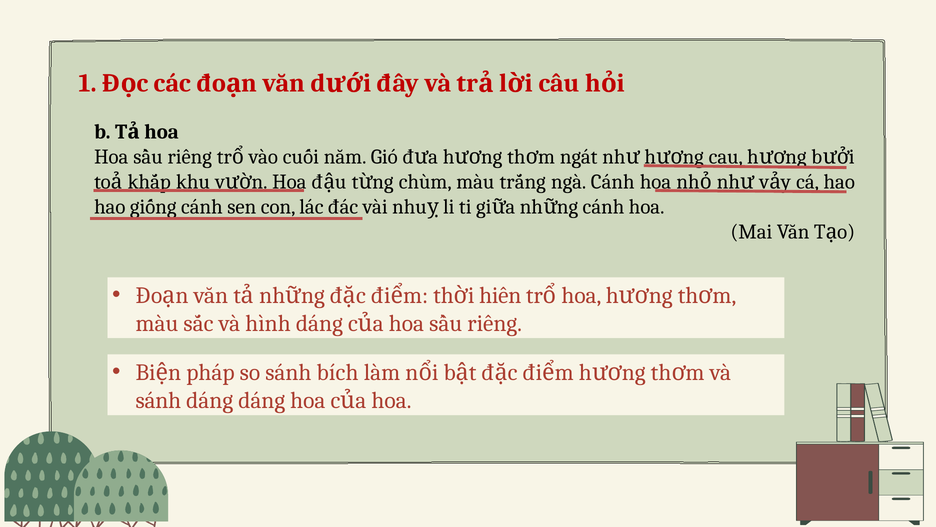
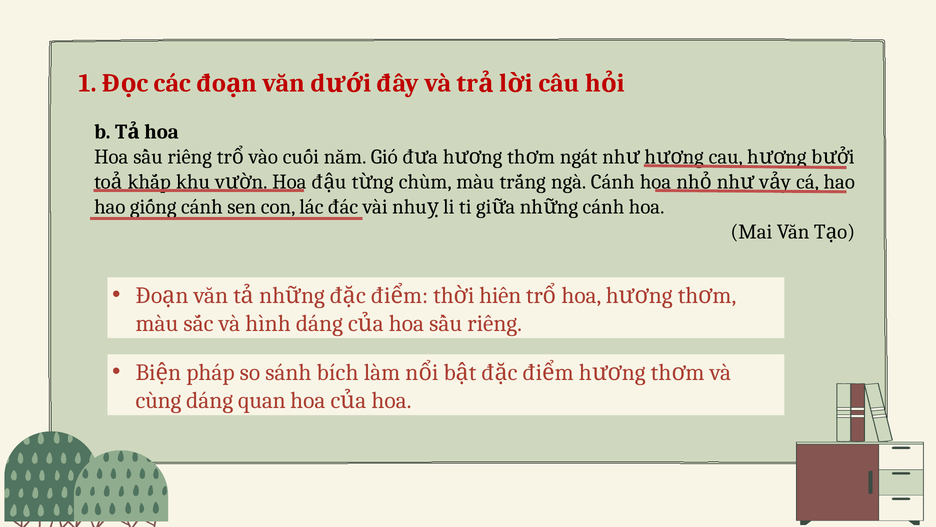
sánh at (158, 400): sánh -> cùng
dáng dáng: dáng -> quan
